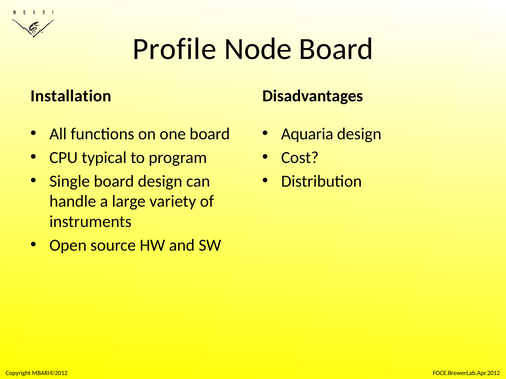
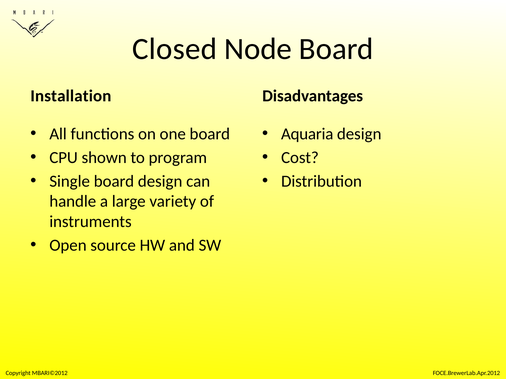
Profile: Profile -> Closed
typical: typical -> shown
